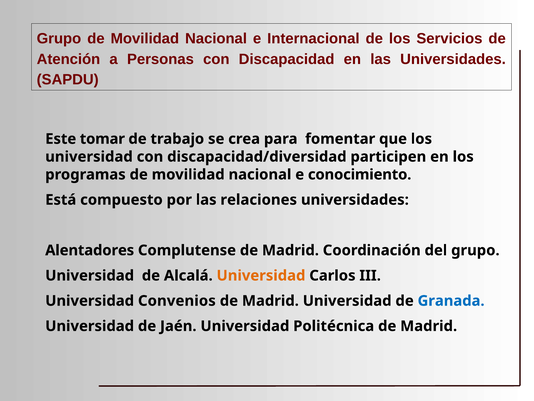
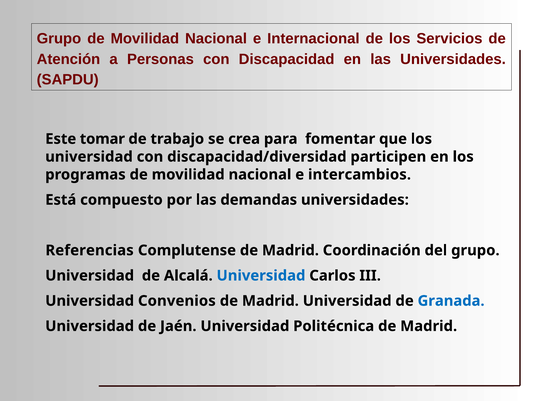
conocimiento: conocimiento -> intercambios
relaciones: relaciones -> demandas
Alentadores: Alentadores -> Referencias
Universidad at (261, 275) colour: orange -> blue
